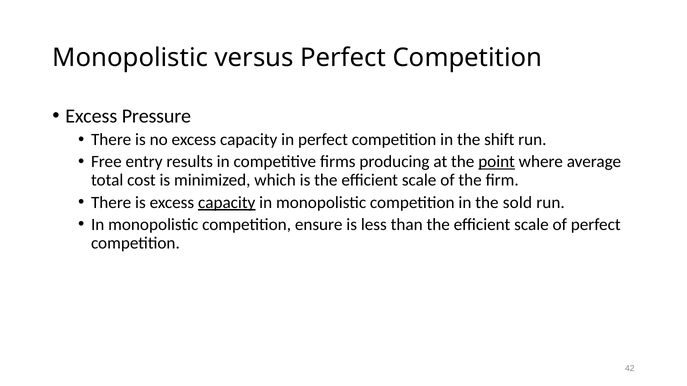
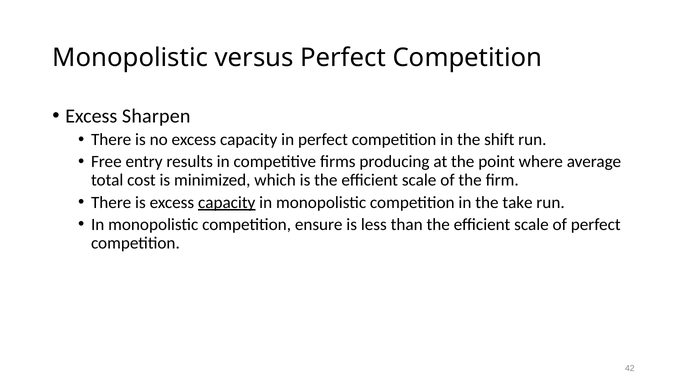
Pressure: Pressure -> Sharpen
point underline: present -> none
sold: sold -> take
